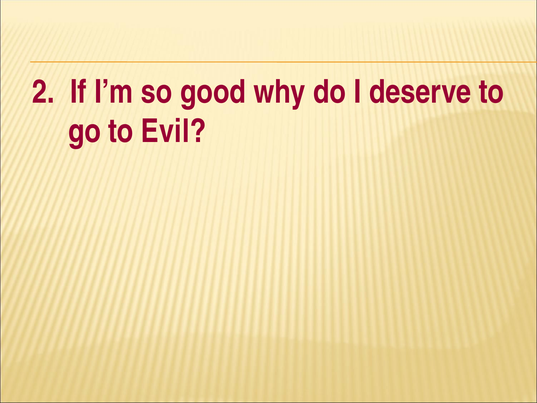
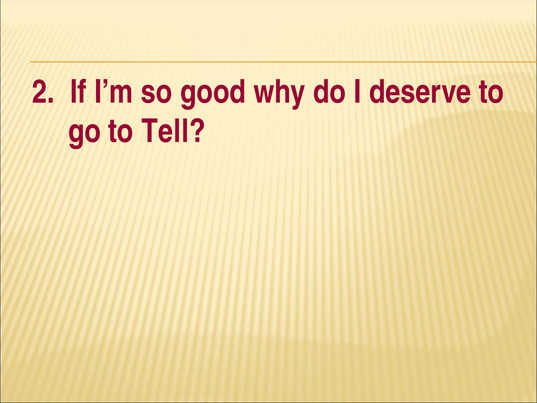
Evil: Evil -> Tell
